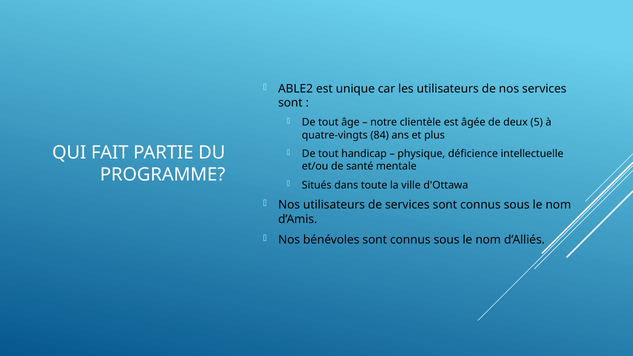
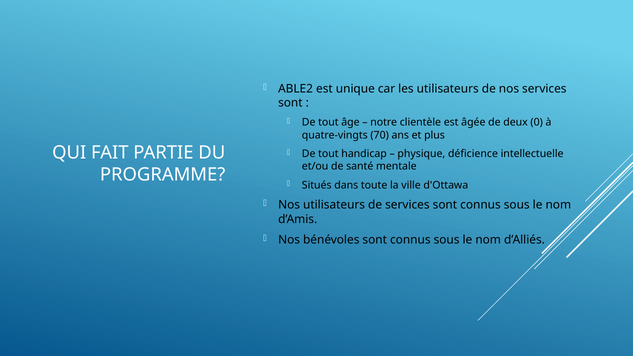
5: 5 -> 0
84: 84 -> 70
